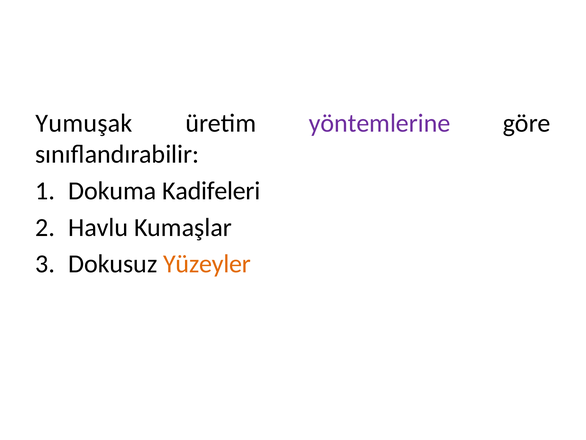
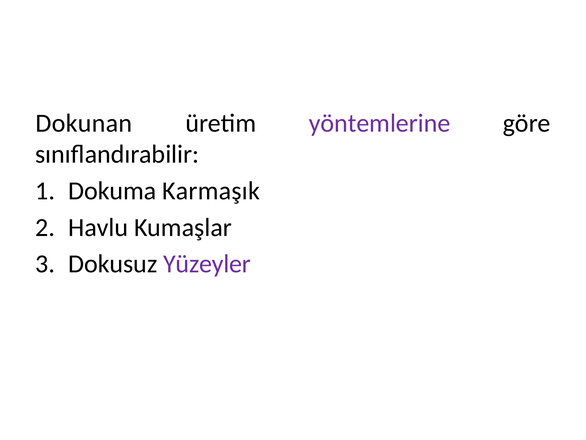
Yumuşak: Yumuşak -> Dokunan
Kadifeleri: Kadifeleri -> Karmaşık
Yüzeyler colour: orange -> purple
